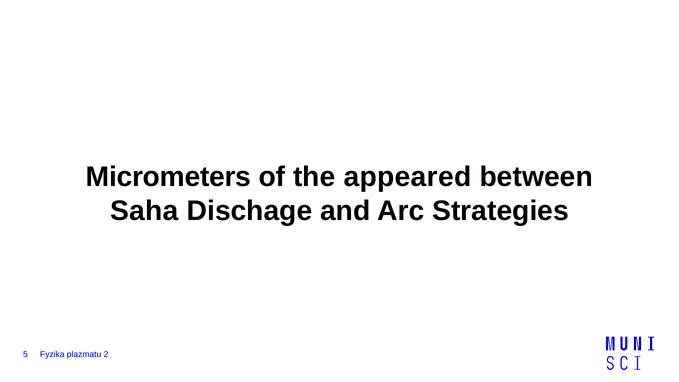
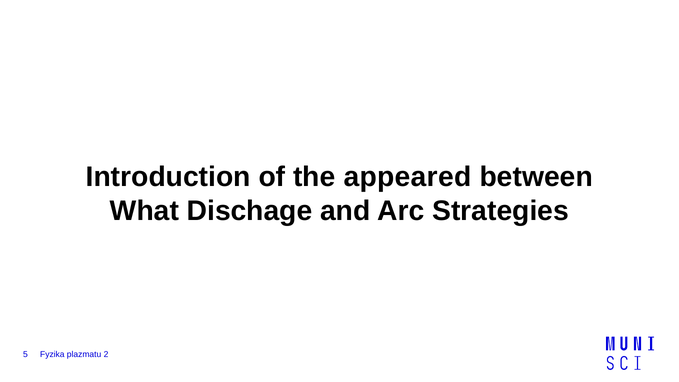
Micrometers: Micrometers -> Introduction
Saha: Saha -> What
